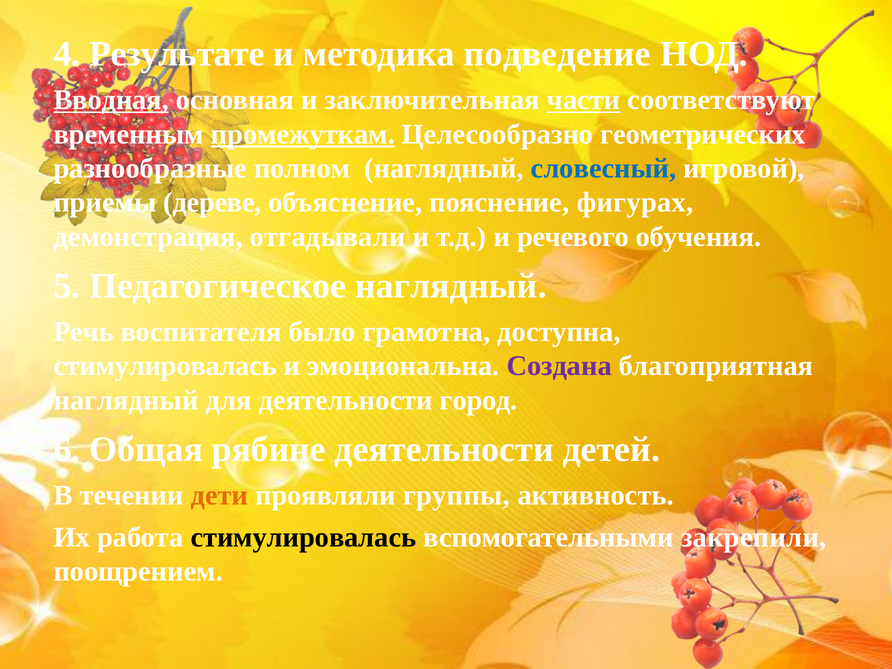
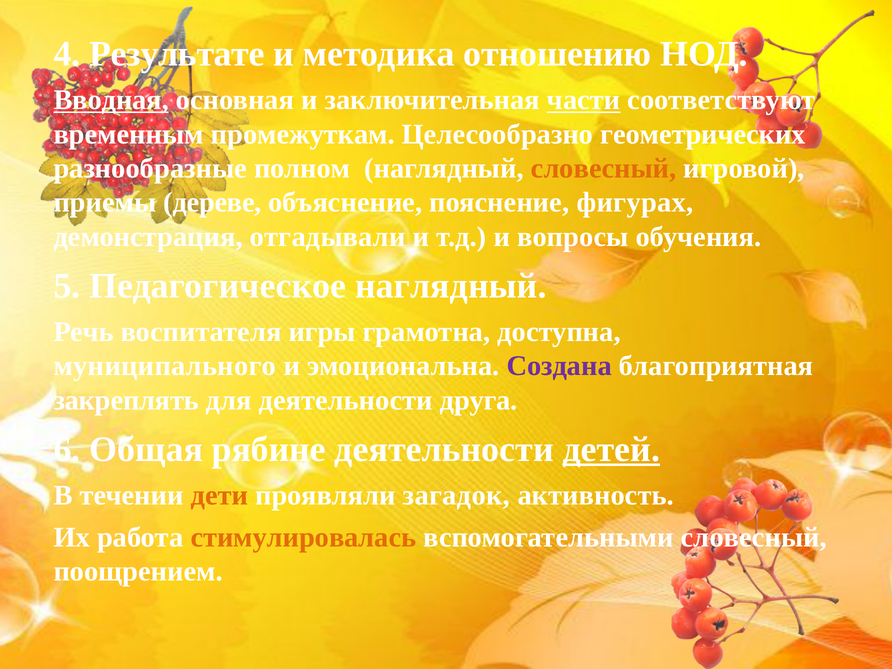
подведение: подведение -> отношению
промежуткам underline: present -> none
словесный at (604, 168) colour: blue -> orange
речевого: речевого -> вопросы
было: было -> игры
стимулировалась at (165, 366): стимулировалась -> муниципального
наглядный at (126, 400): наглядный -> закреплять
город: город -> друга
детей underline: none -> present
группы: группы -> загадок
стимулировалась at (303, 537) colour: black -> orange
вспомогательными закрепили: закрепили -> словесный
